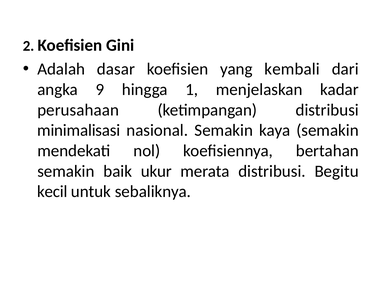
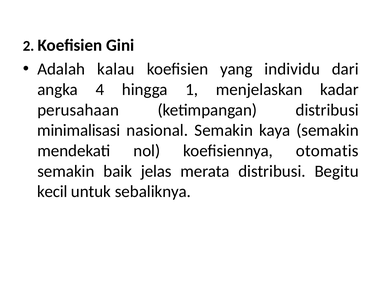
dasar: dasar -> kalau
kembali: kembali -> individu
9: 9 -> 4
bertahan: bertahan -> otomatis
ukur: ukur -> jelas
